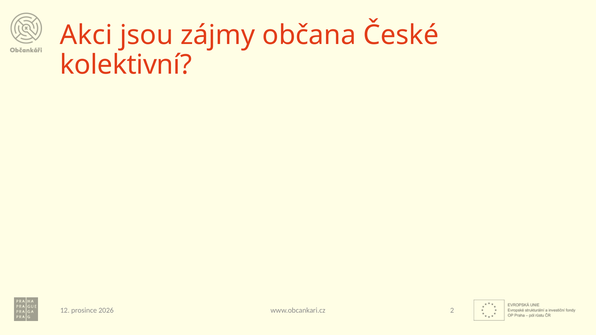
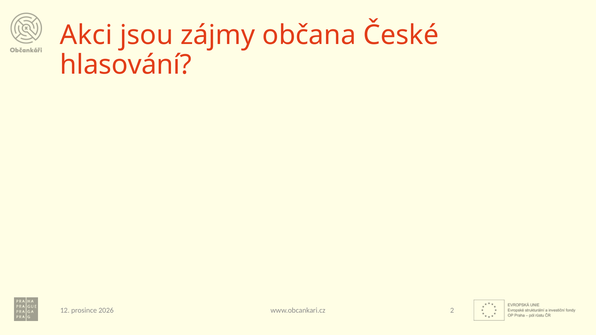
kolektivní: kolektivní -> hlasování
